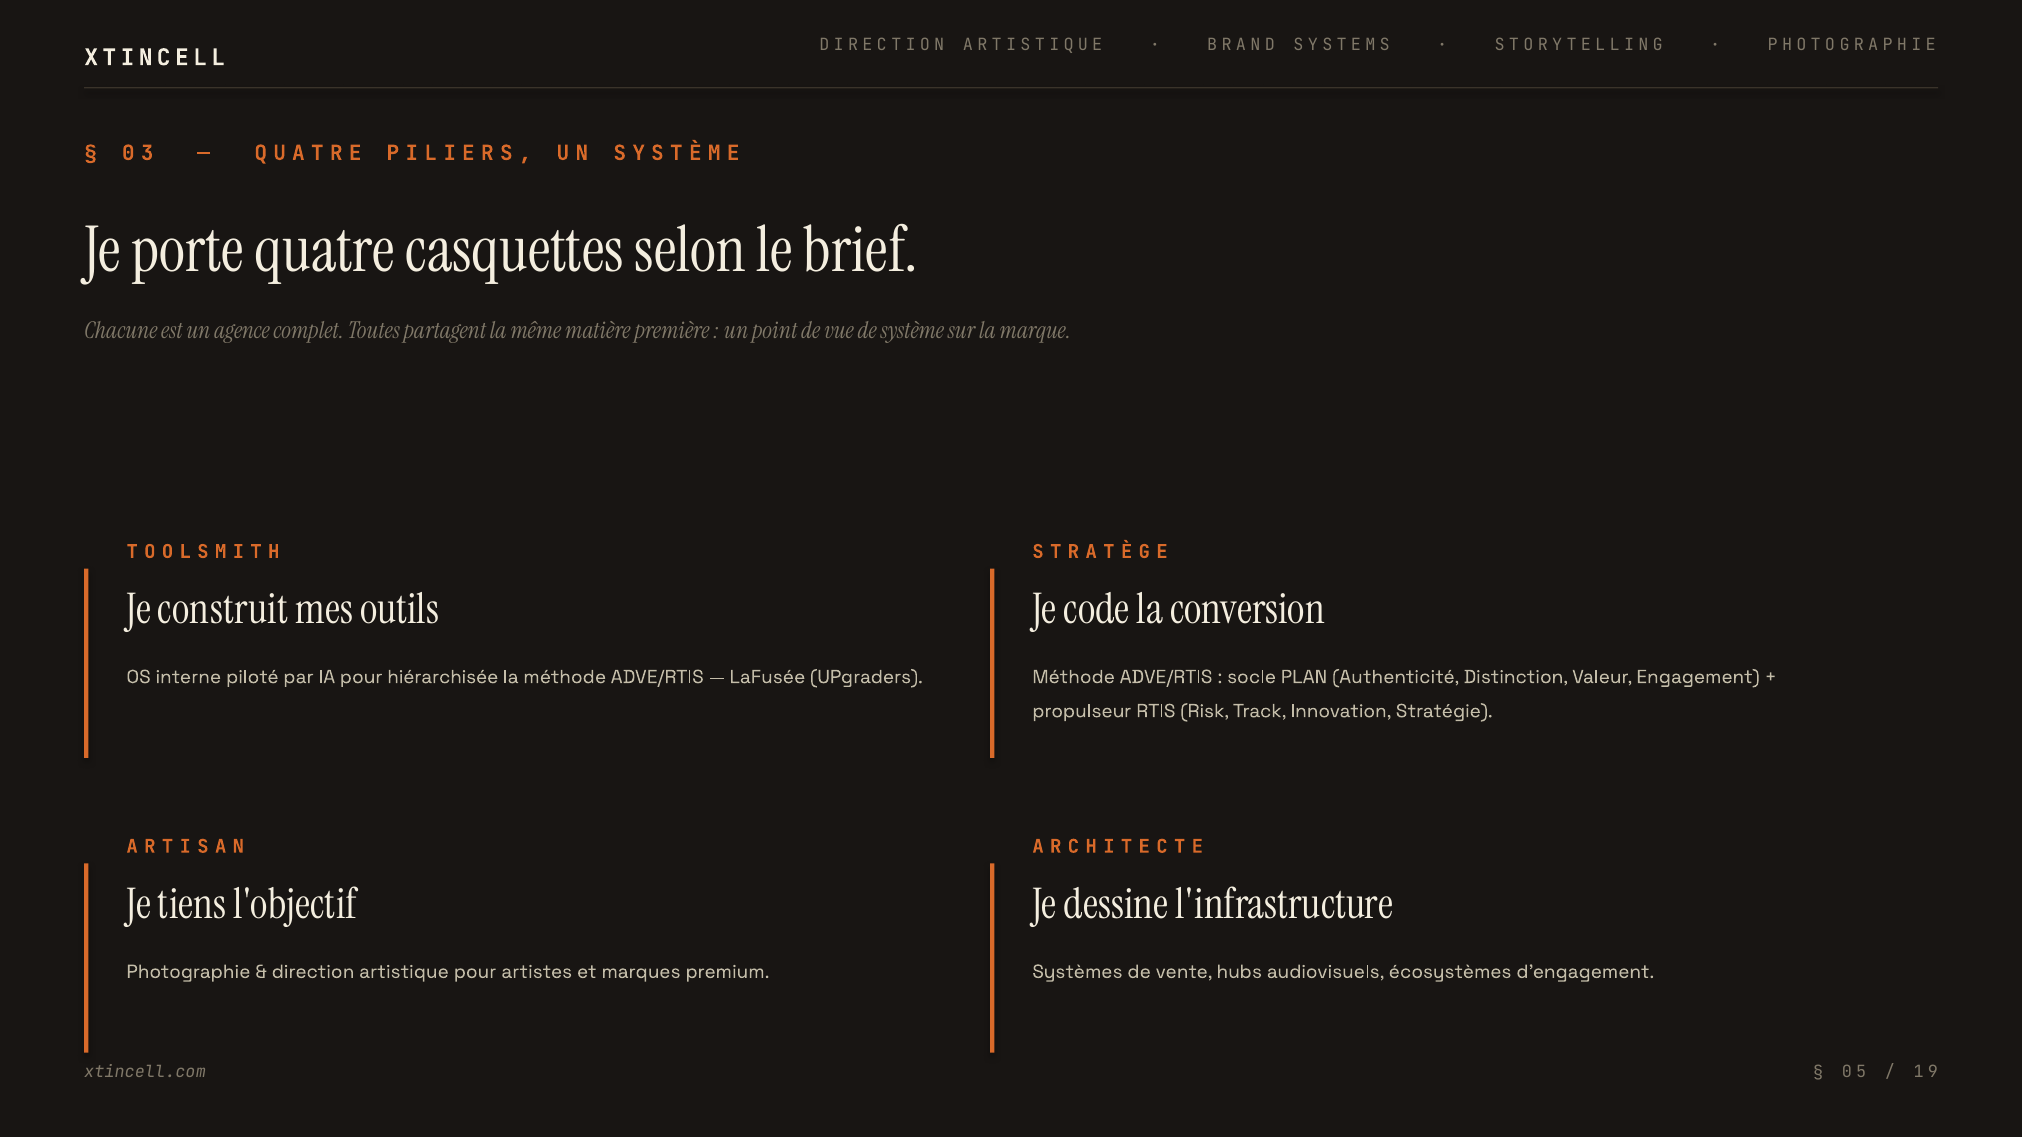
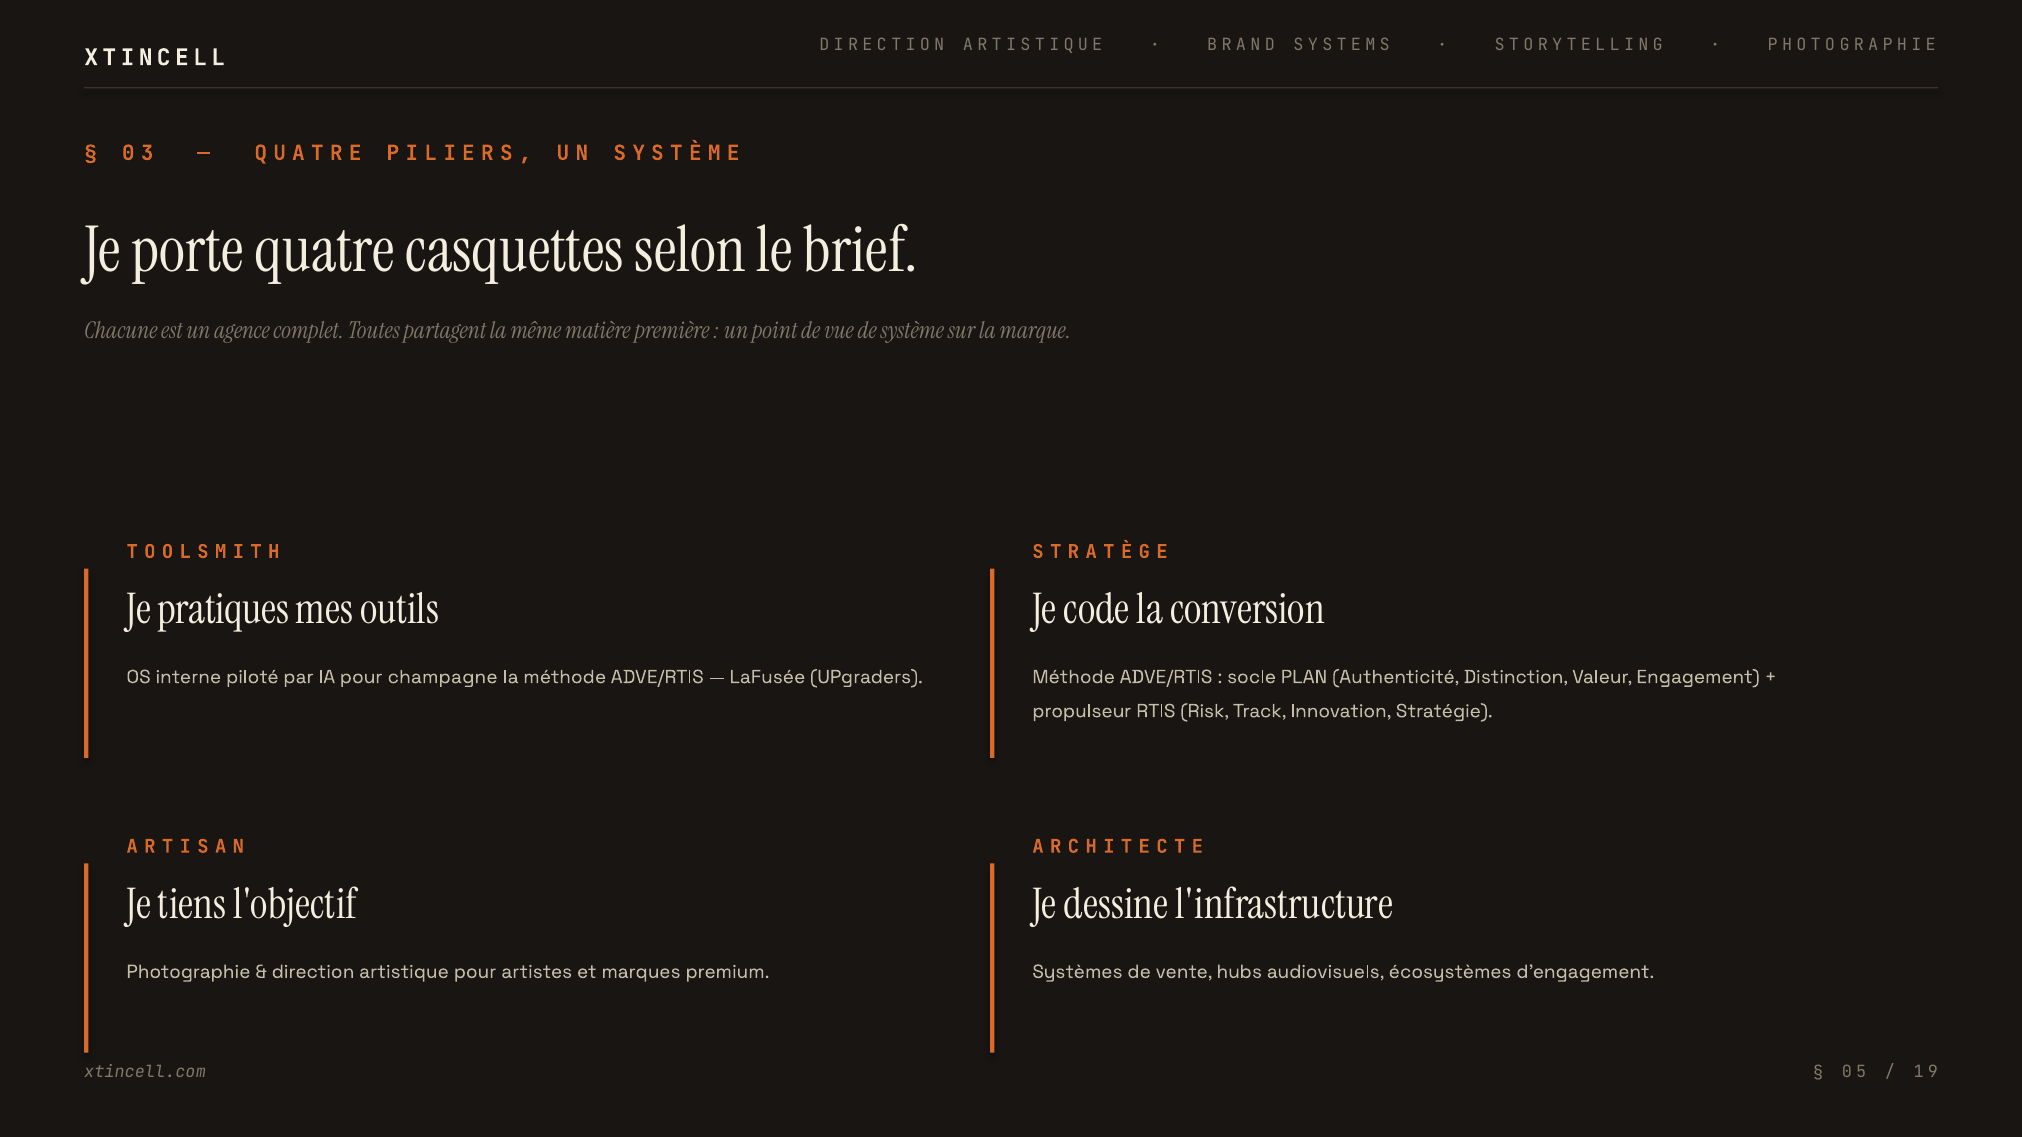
construit: construit -> pratiques
hiérarchisée: hiérarchisée -> champagne
